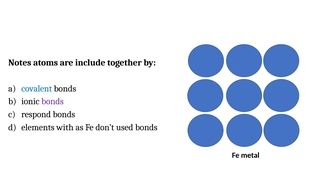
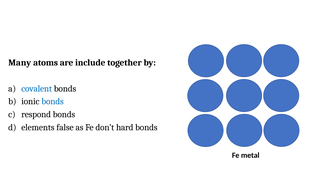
Notes: Notes -> Many
bonds at (53, 101) colour: purple -> blue
with: with -> false
used: used -> hard
